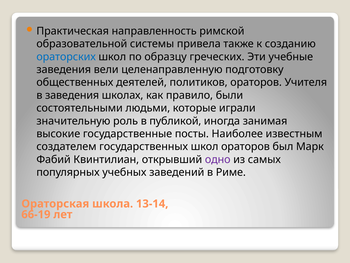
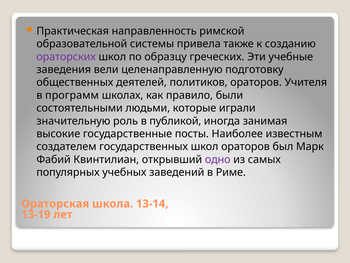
ораторских colour: blue -> purple
в заведения: заведения -> программ
66-19: 66-19 -> 13-19
